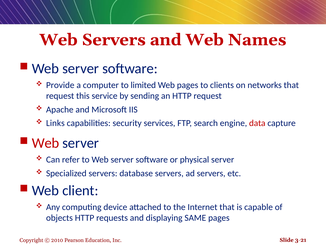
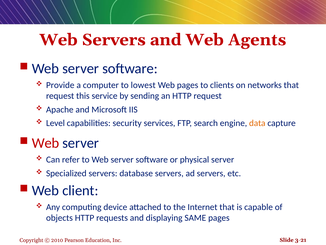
Names: Names -> Agents
limited: limited -> lowest
Links: Links -> Level
data colour: red -> orange
